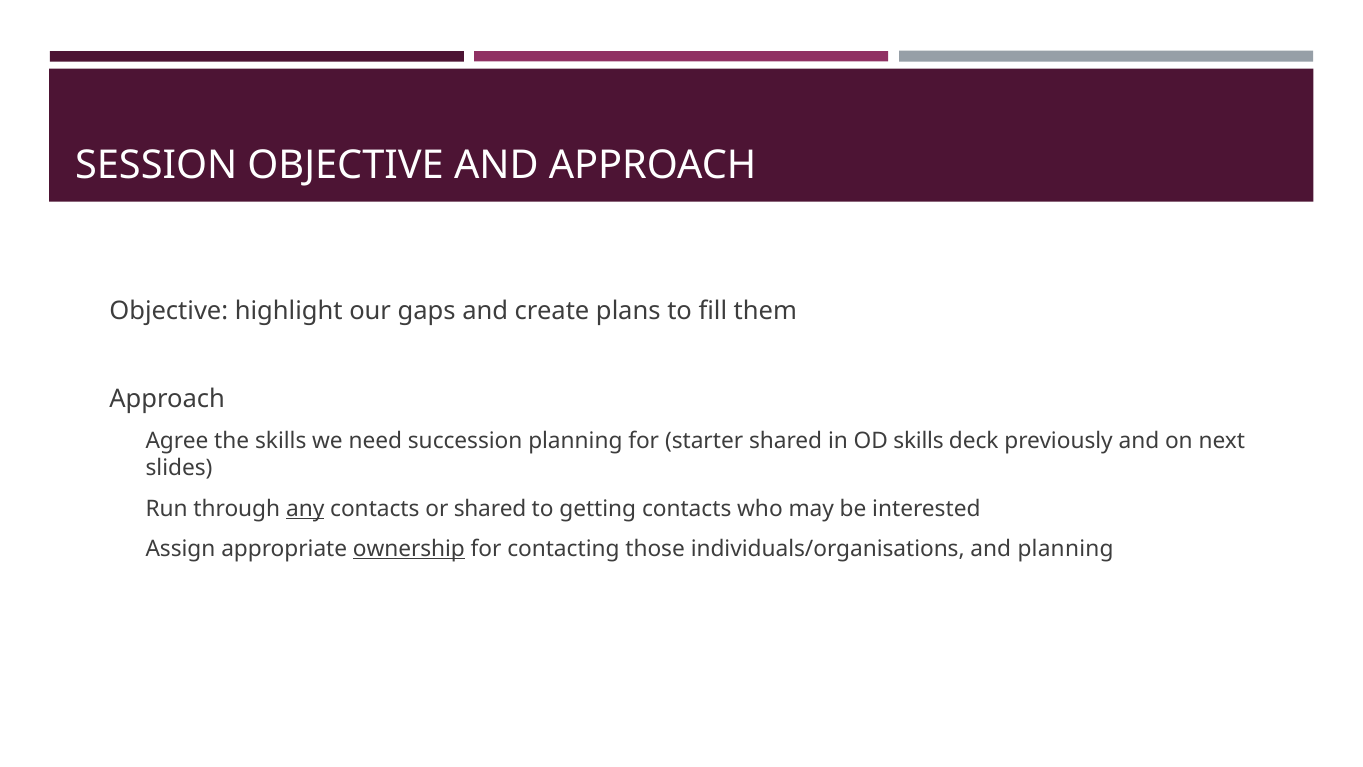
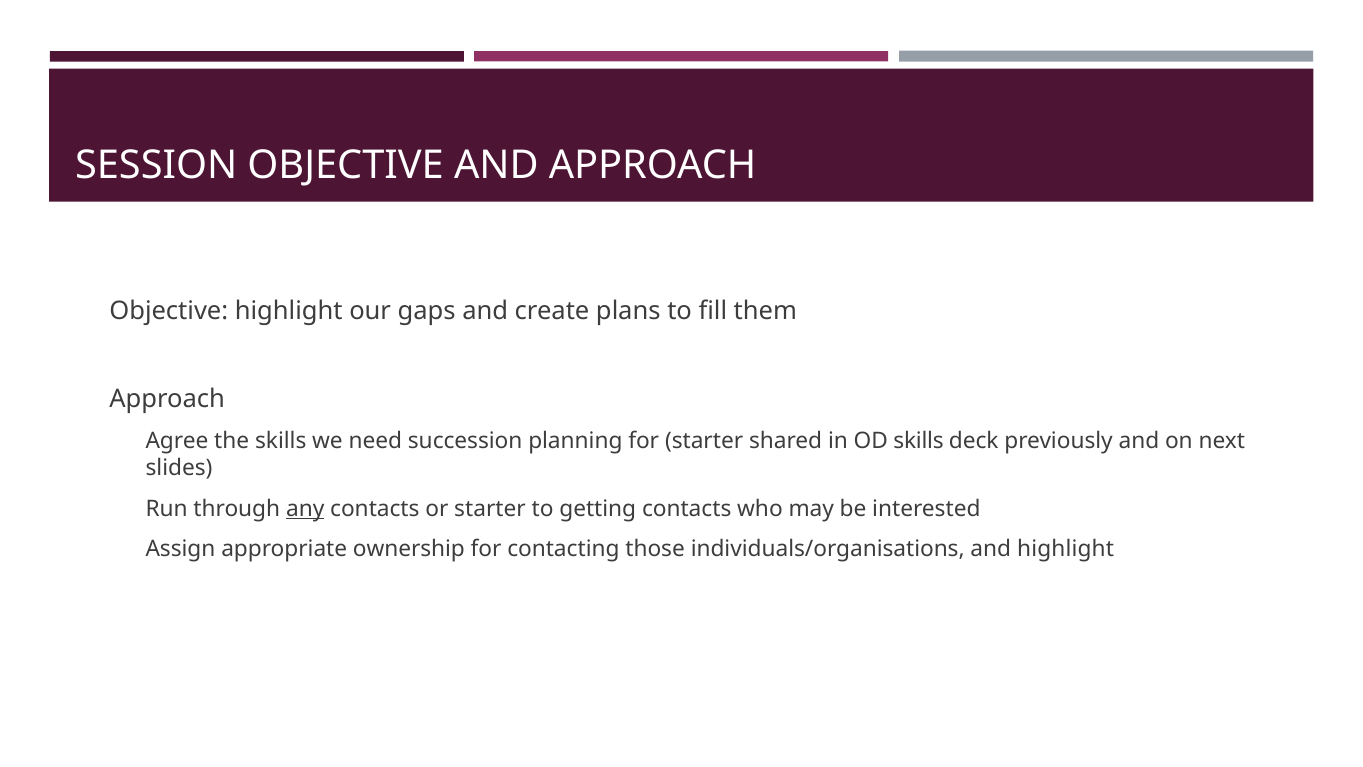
or shared: shared -> starter
ownership underline: present -> none
and planning: planning -> highlight
